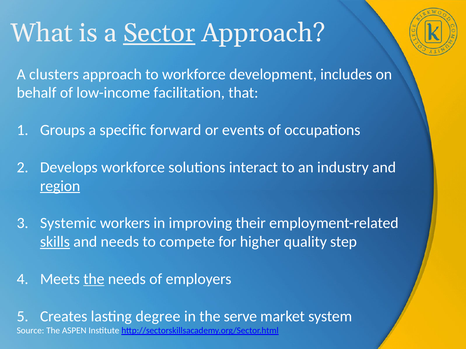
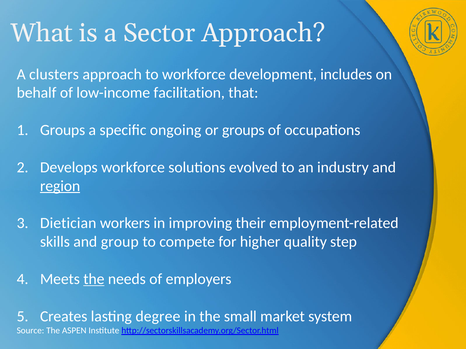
Sector underline: present -> none
forward: forward -> ongoing
or events: events -> groups
interact: interact -> evolved
Systemic: Systemic -> Dietician
skills underline: present -> none
and needs: needs -> group
serve: serve -> small
